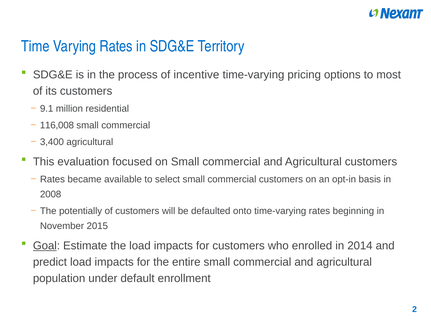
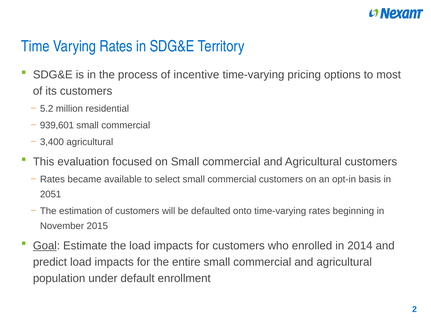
9.1: 9.1 -> 5.2
116,008: 116,008 -> 939,601
2008: 2008 -> 2051
potentially: potentially -> estimation
